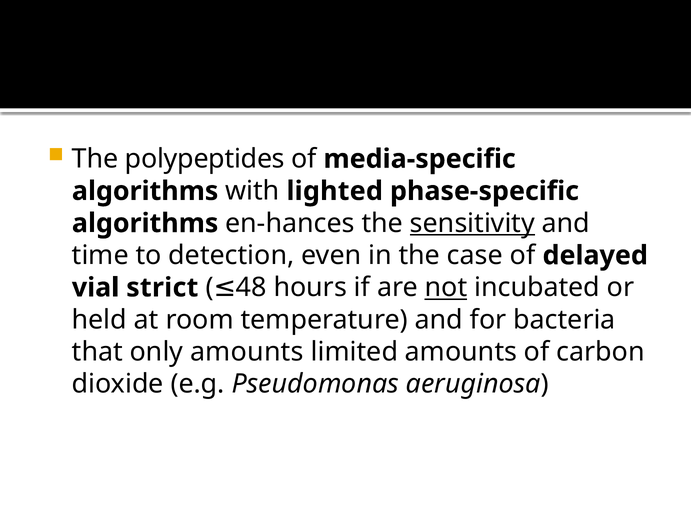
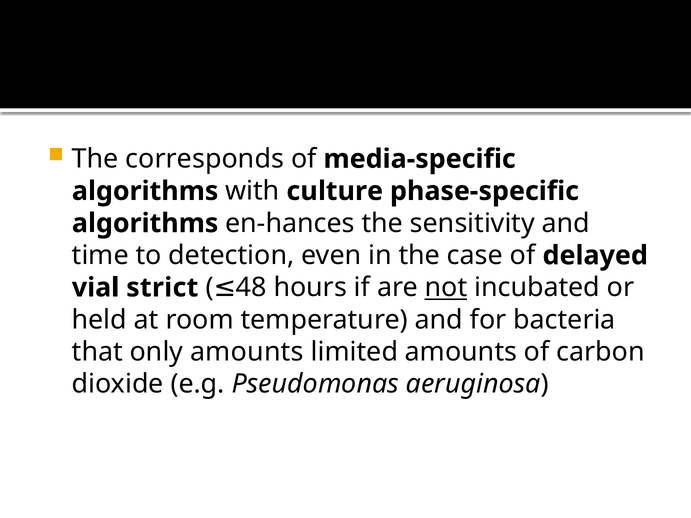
polypeptides: polypeptides -> corresponds
lighted: lighted -> culture
sensitivity underline: present -> none
